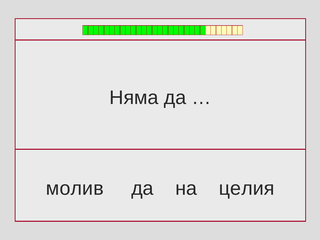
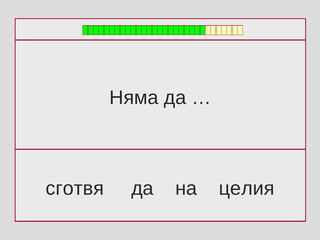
молив: молив -> сготвя
